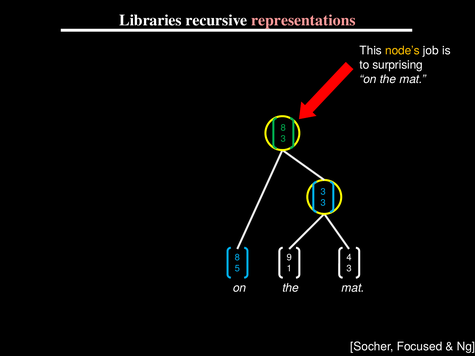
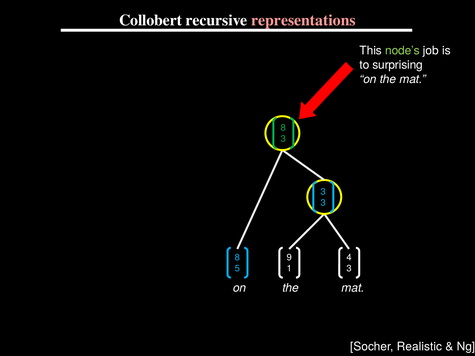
Libraries: Libraries -> Collobert
node’s colour: yellow -> light green
Focused: Focused -> Realistic
